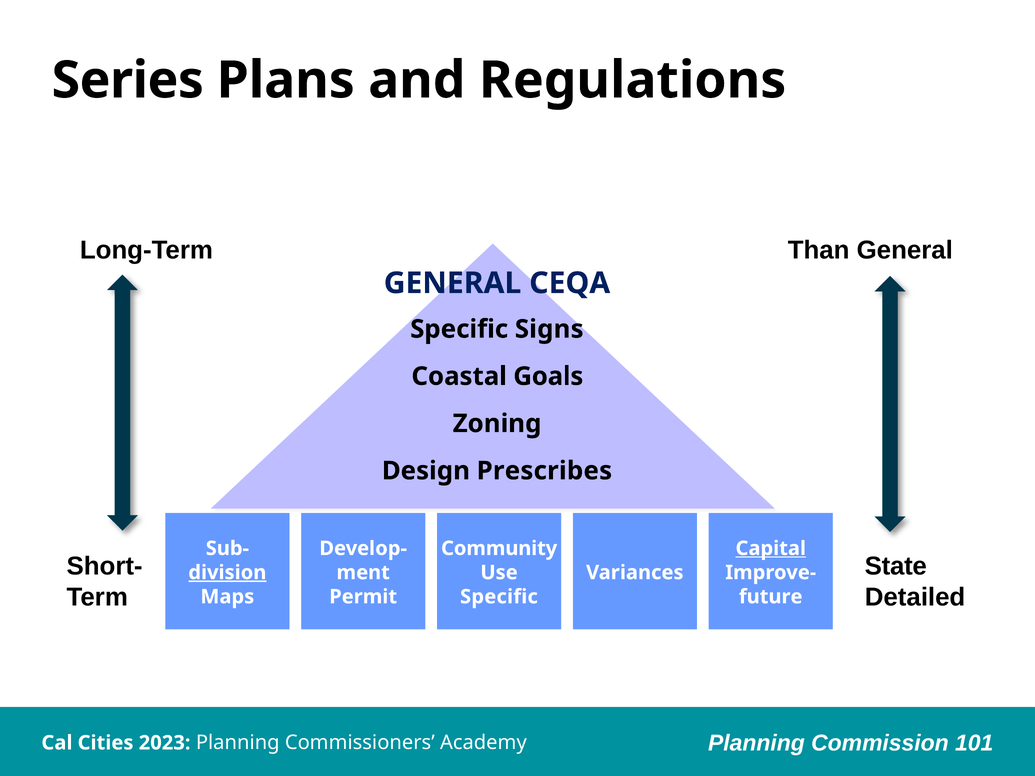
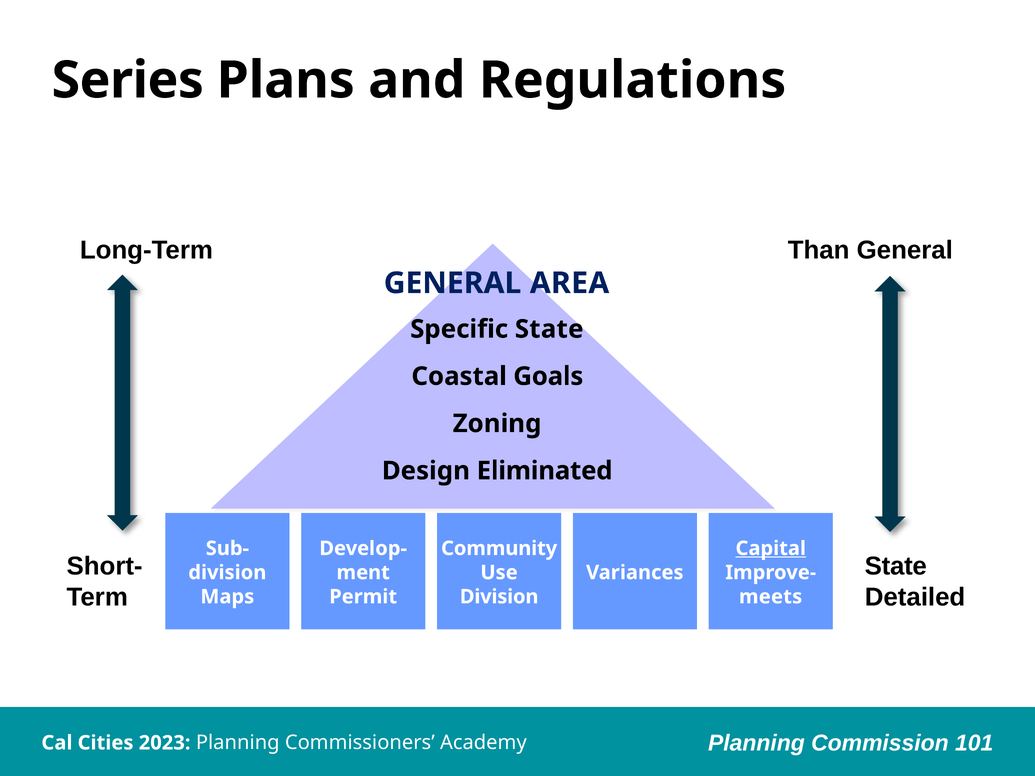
CEQA: CEQA -> AREA
Specific Signs: Signs -> State
Prescribes: Prescribes -> Eliminated
division at (227, 573) underline: present -> none
Specific at (499, 597): Specific -> Division
future: future -> meets
